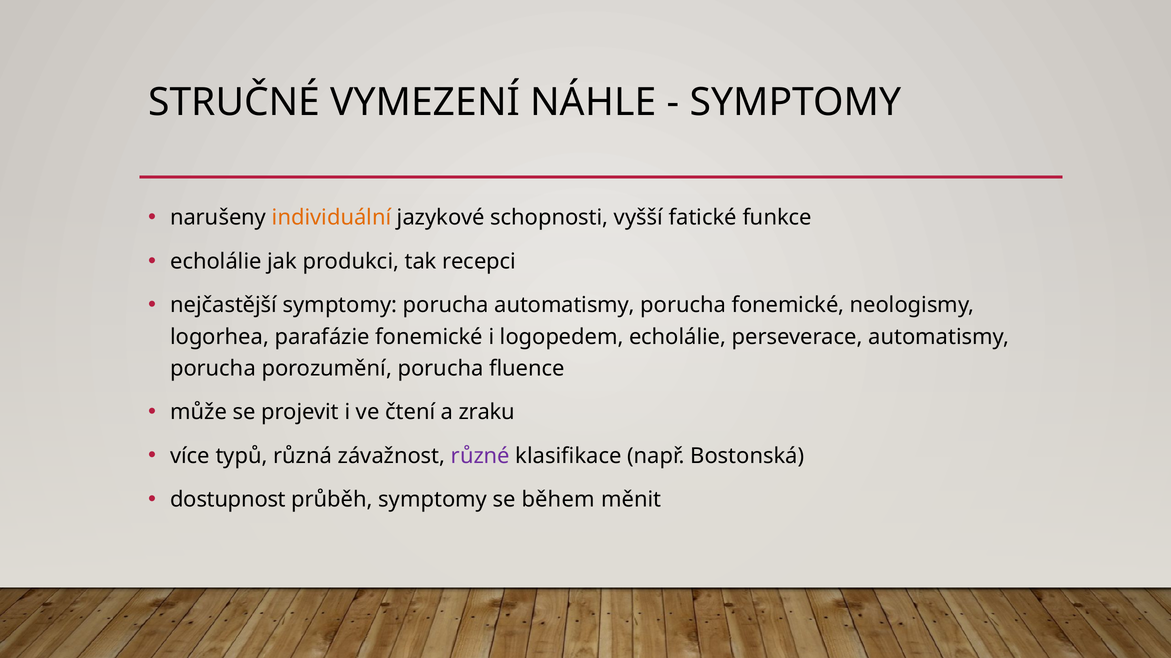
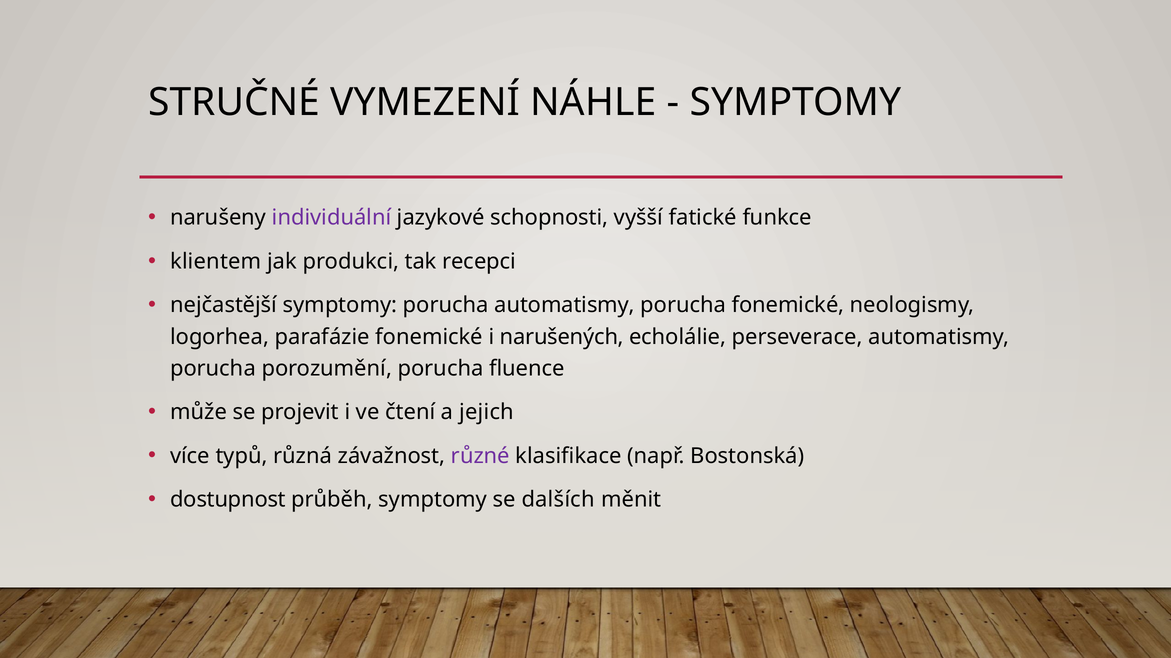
individuální colour: orange -> purple
echolálie at (216, 262): echolálie -> klientem
logopedem: logopedem -> narušených
zraku: zraku -> jejich
během: během -> dalších
